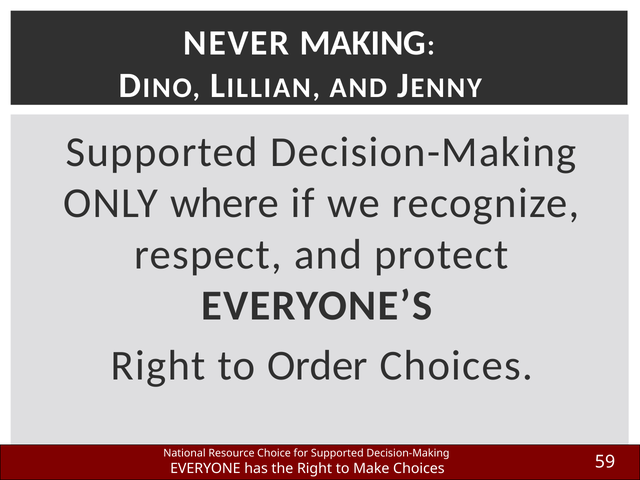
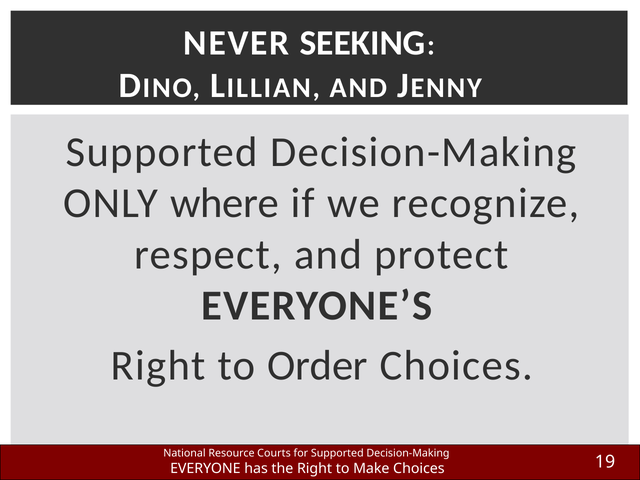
MAKING: MAKING -> SEEKING
Choice: Choice -> Courts
59: 59 -> 19
